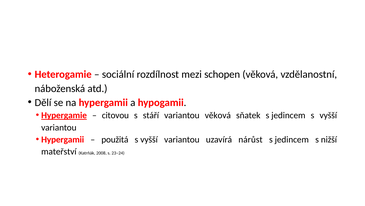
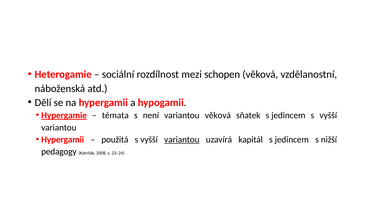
citovou: citovou -> témata
stáří: stáří -> není
variantou at (182, 139) underline: none -> present
nárůst: nárůst -> kapitál
mateřství: mateřství -> pedagogy
